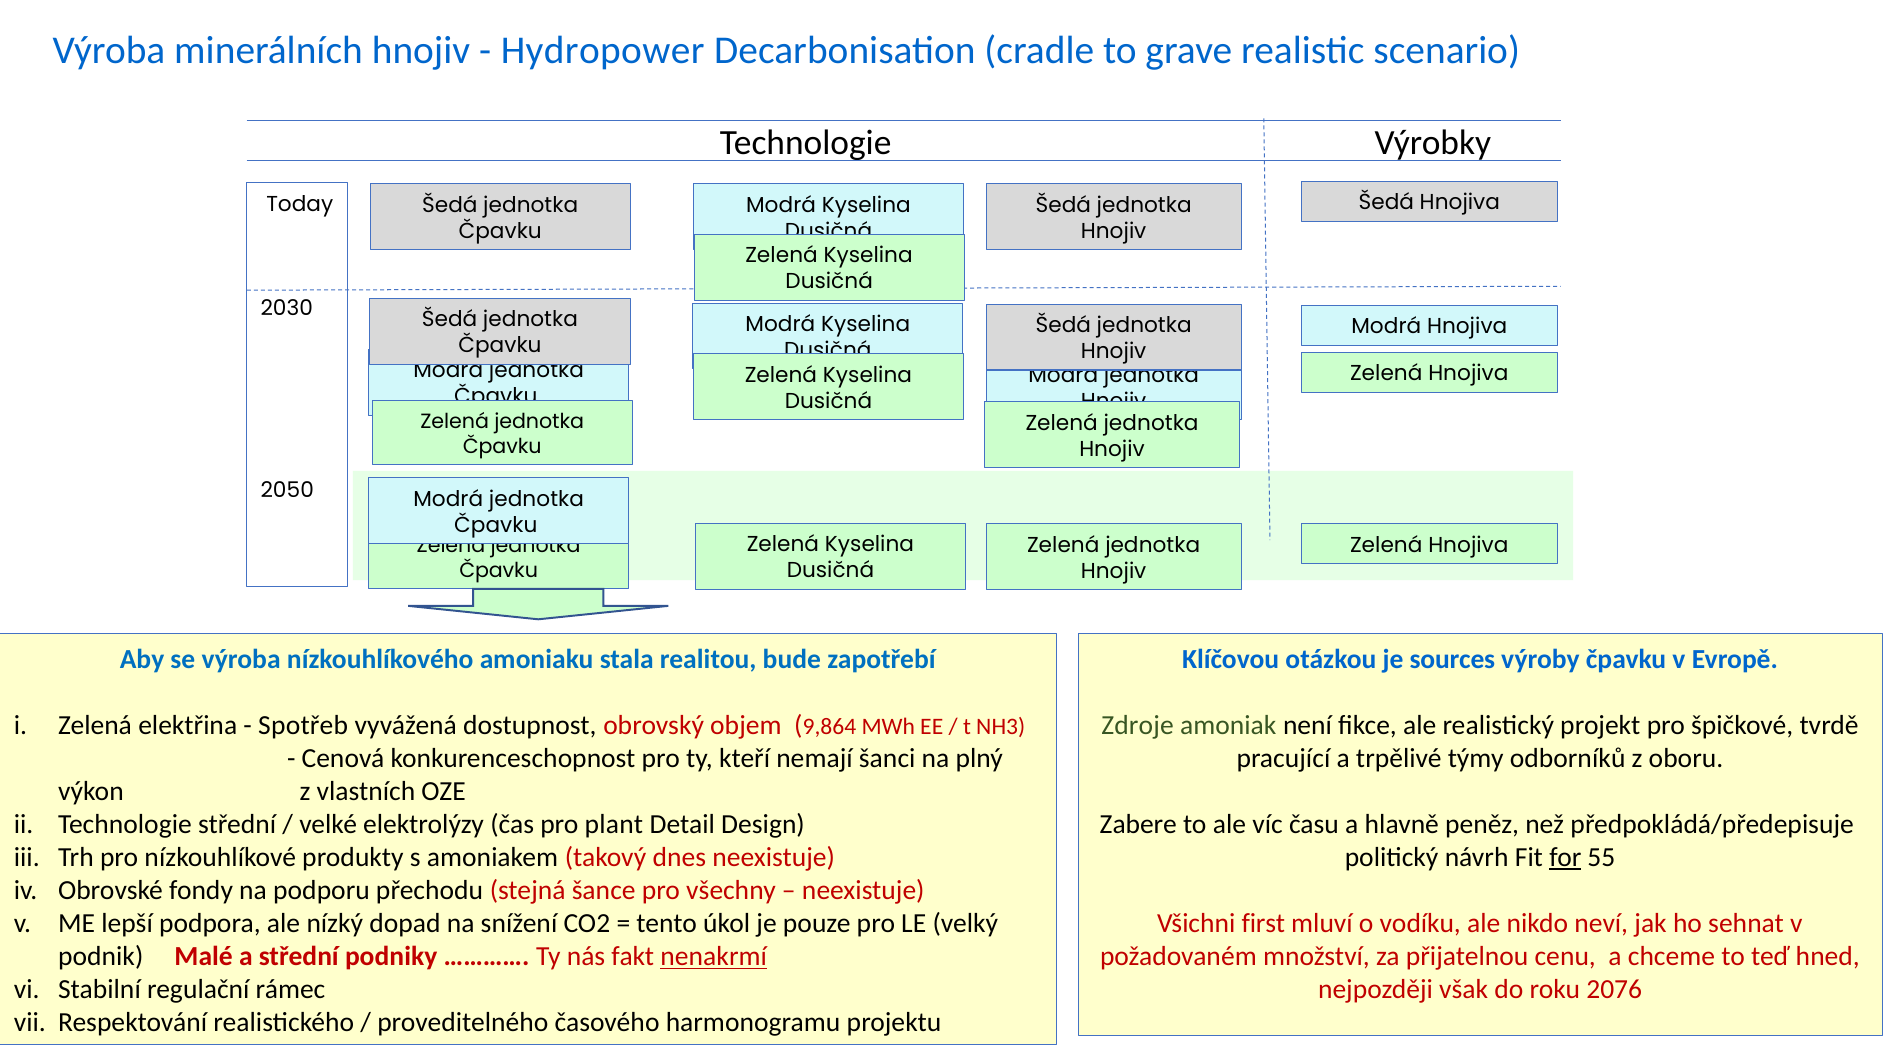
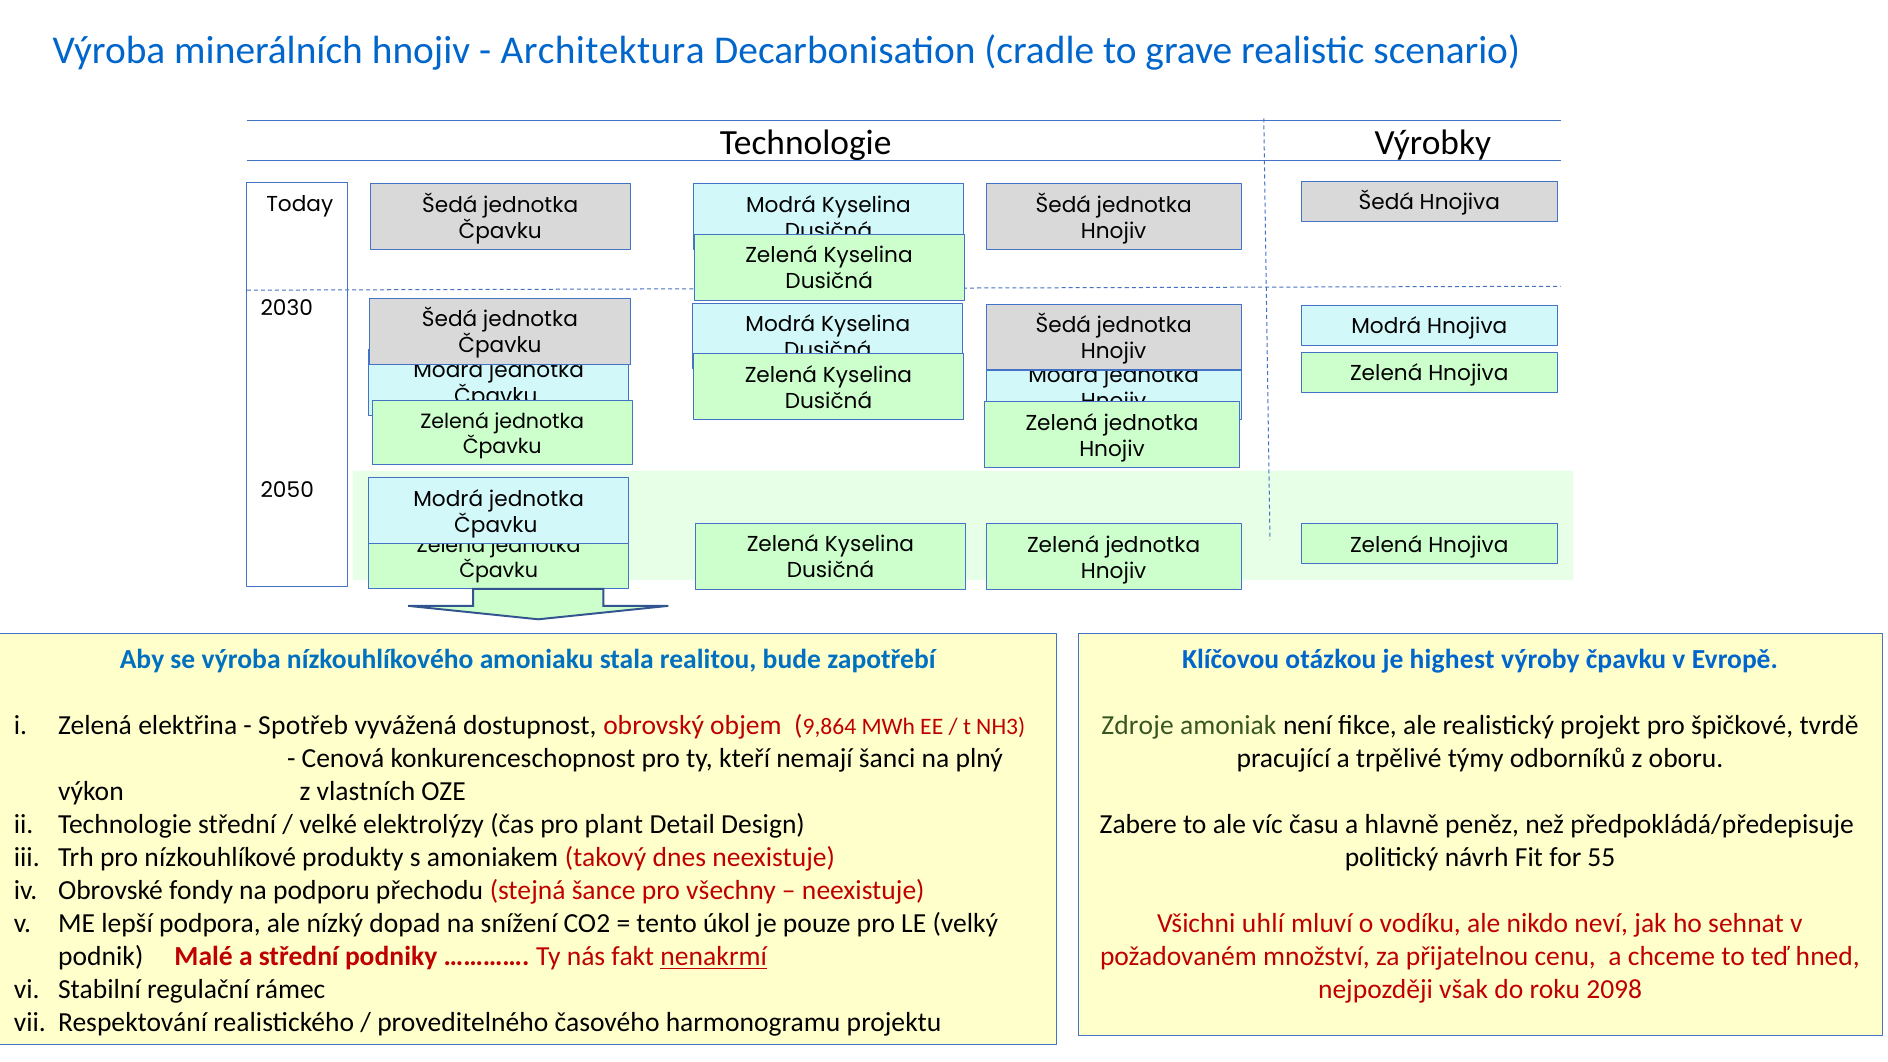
Hydropower: Hydropower -> Architektura
sources: sources -> highest
for underline: present -> none
first: first -> uhlí
2076: 2076 -> 2098
